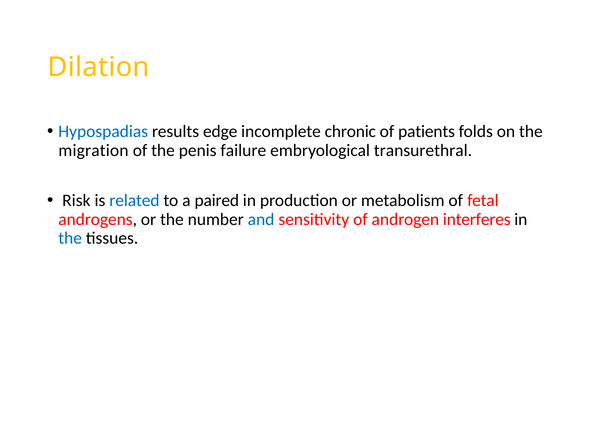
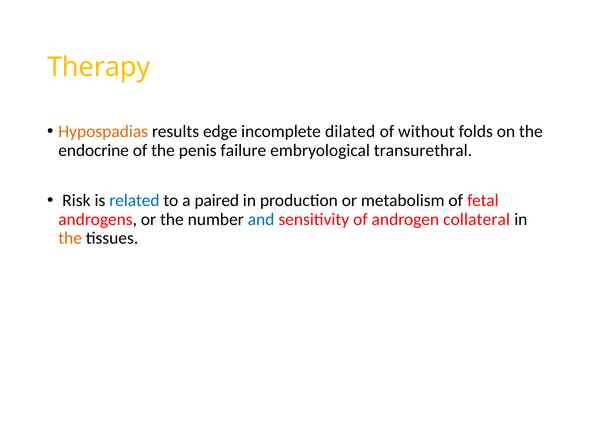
Dilation: Dilation -> Therapy
Hypospadias colour: blue -> orange
chronic: chronic -> dilated
patients: patients -> without
migration: migration -> endocrine
interferes: interferes -> collateral
the at (70, 238) colour: blue -> orange
